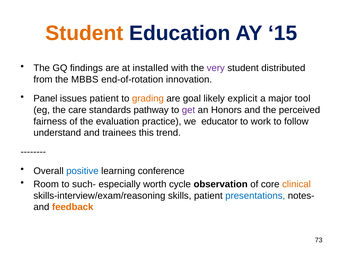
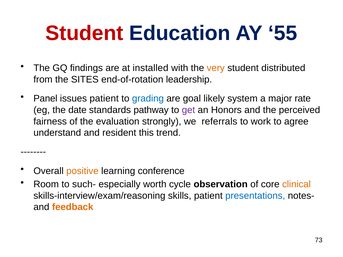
Student at (84, 33) colour: orange -> red
15: 15 -> 55
very colour: purple -> orange
MBBS: MBBS -> SITES
innovation: innovation -> leadership
grading colour: orange -> blue
explicit: explicit -> system
tool: tool -> rate
care: care -> date
practice: practice -> strongly
educator: educator -> referrals
follow: follow -> agree
trainees: trainees -> resident
positive colour: blue -> orange
